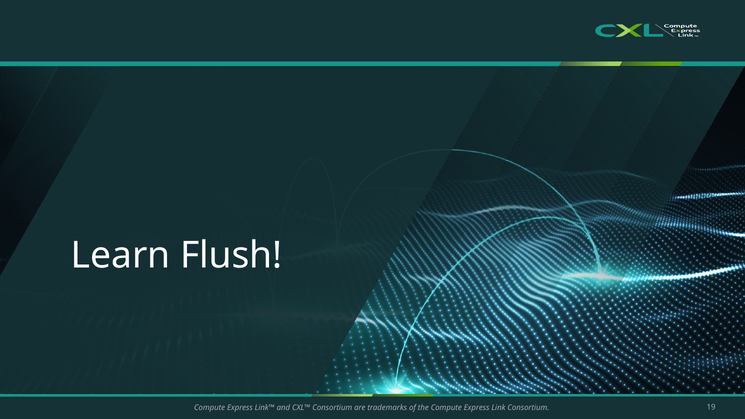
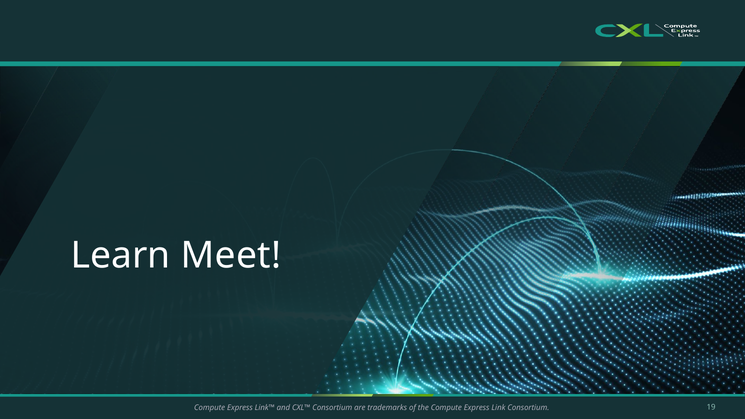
Flush: Flush -> Meet
